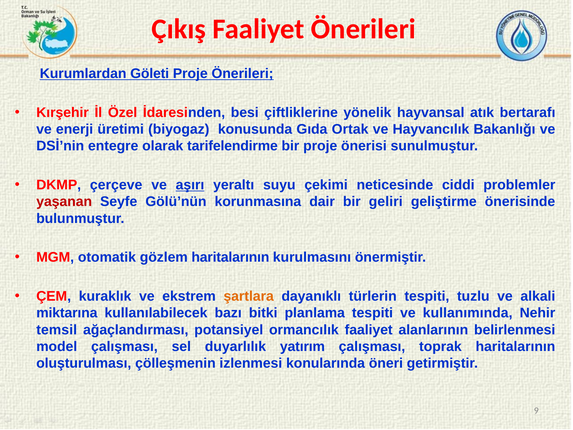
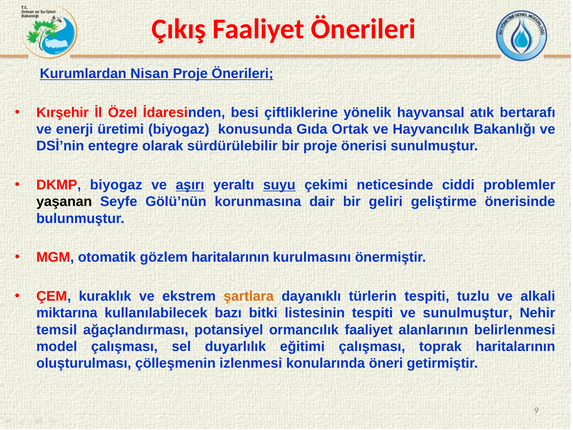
Göleti: Göleti -> Nisan
tarifelendirme: tarifelendirme -> sürdürülebilir
DKMP çerçeve: çerçeve -> biyogaz
suyu underline: none -> present
yaşanan colour: red -> black
planlama: planlama -> listesinin
ve kullanımında: kullanımında -> sunulmuştur
yatırım: yatırım -> eğitimi
